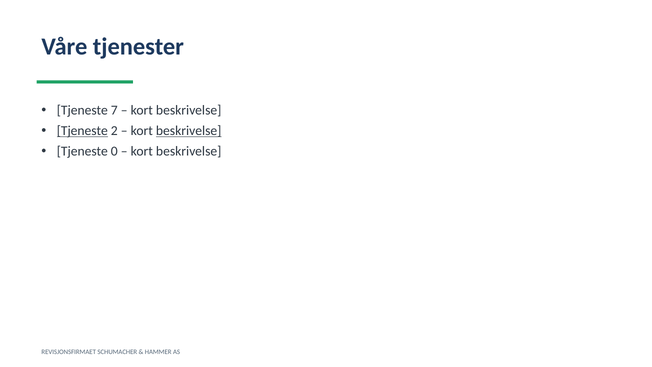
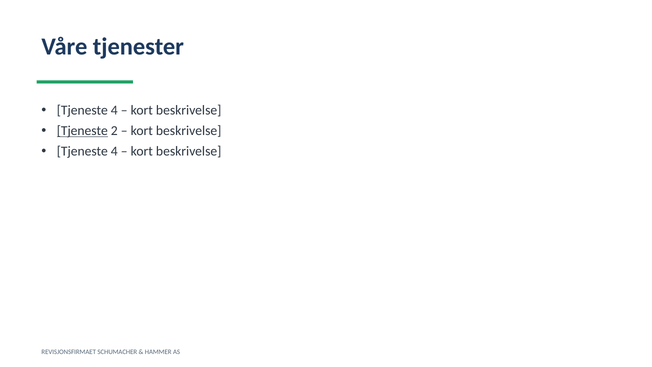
7 at (114, 110): 7 -> 4
beskrivelse at (189, 131) underline: present -> none
0 at (114, 151): 0 -> 4
